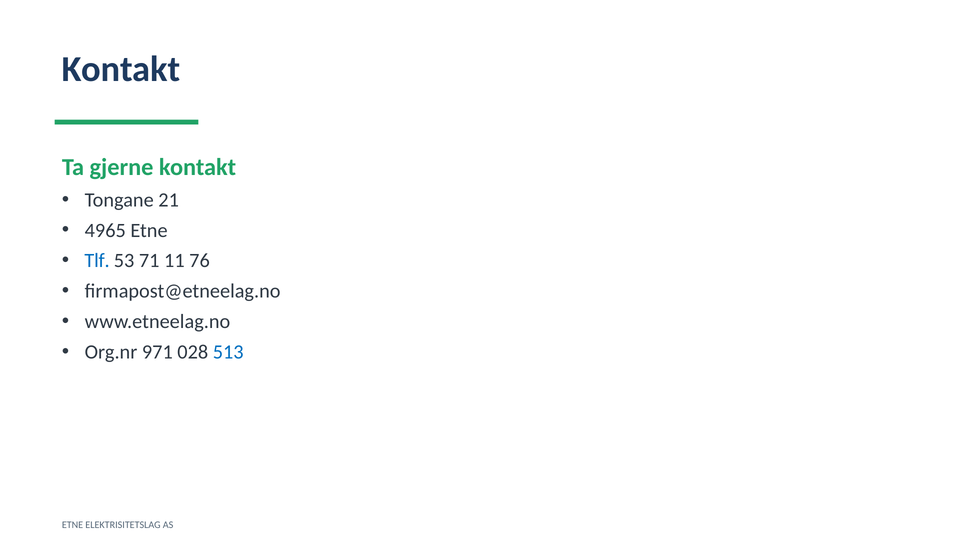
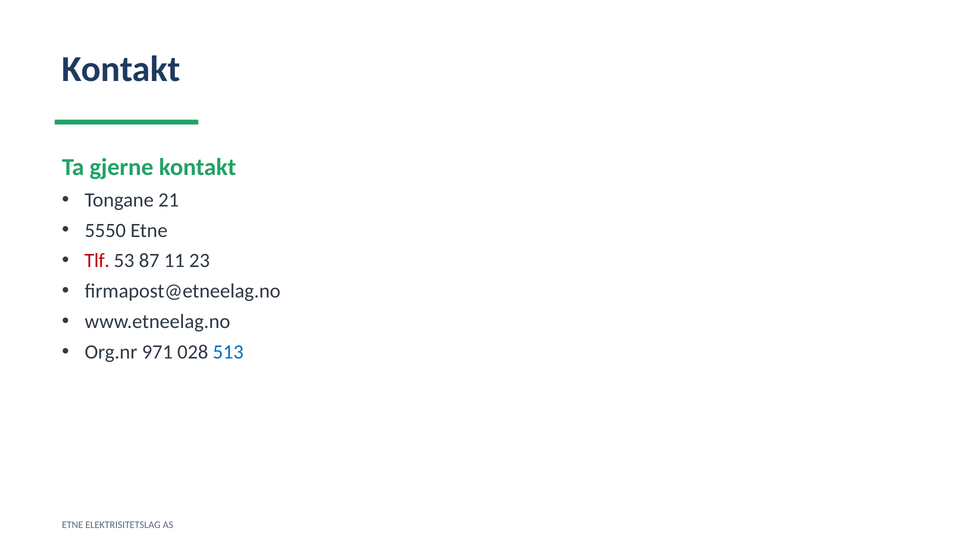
4965: 4965 -> 5550
Tlf colour: blue -> red
71: 71 -> 87
76: 76 -> 23
